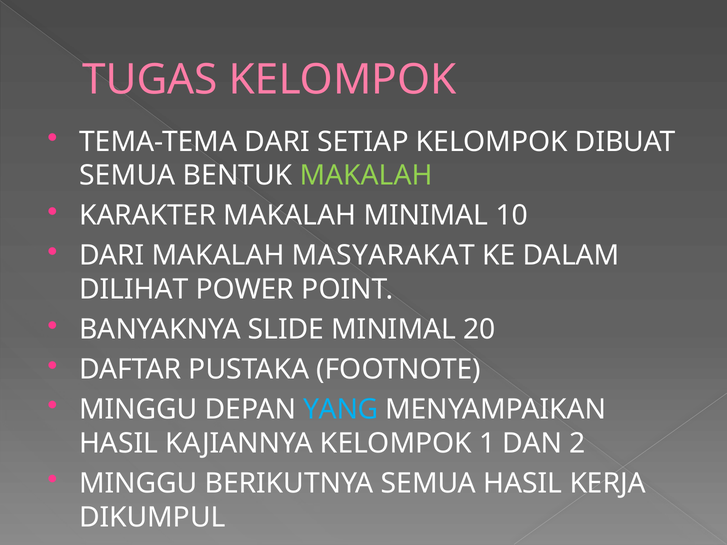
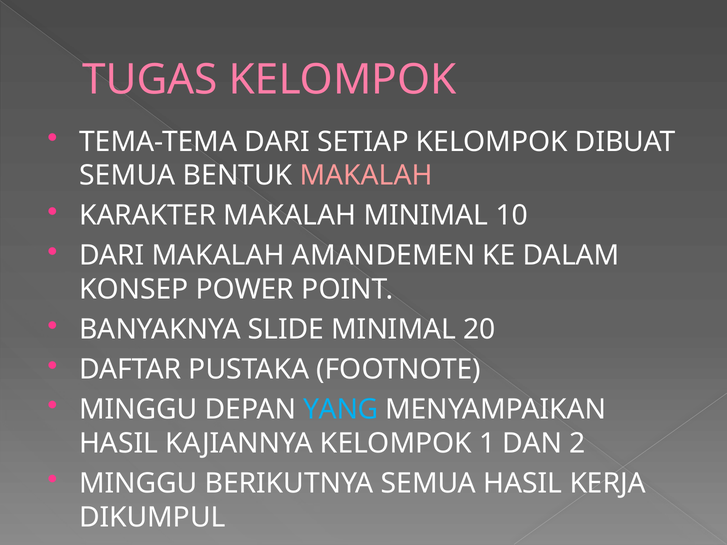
MAKALAH at (366, 176) colour: light green -> pink
MASYARAKAT: MASYARAKAT -> AMANDEMEN
DILIHAT: DILIHAT -> KONSEP
